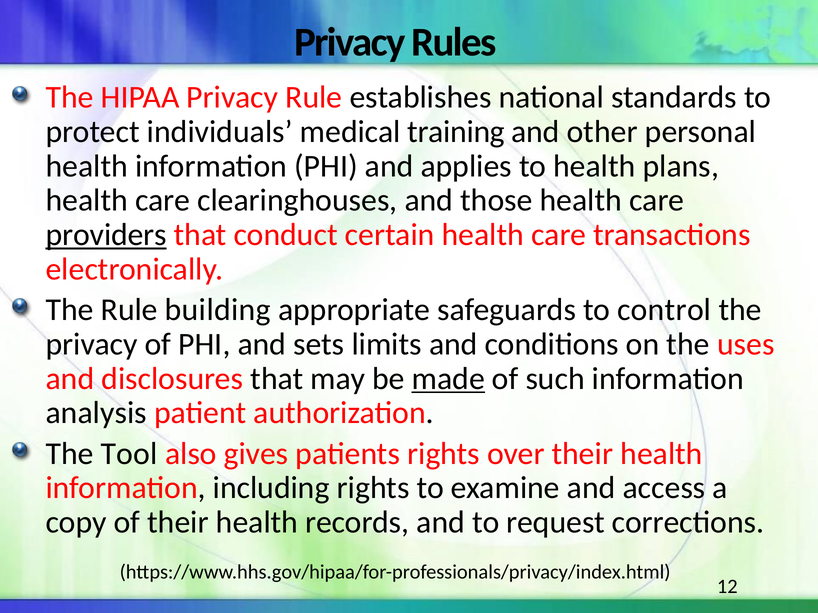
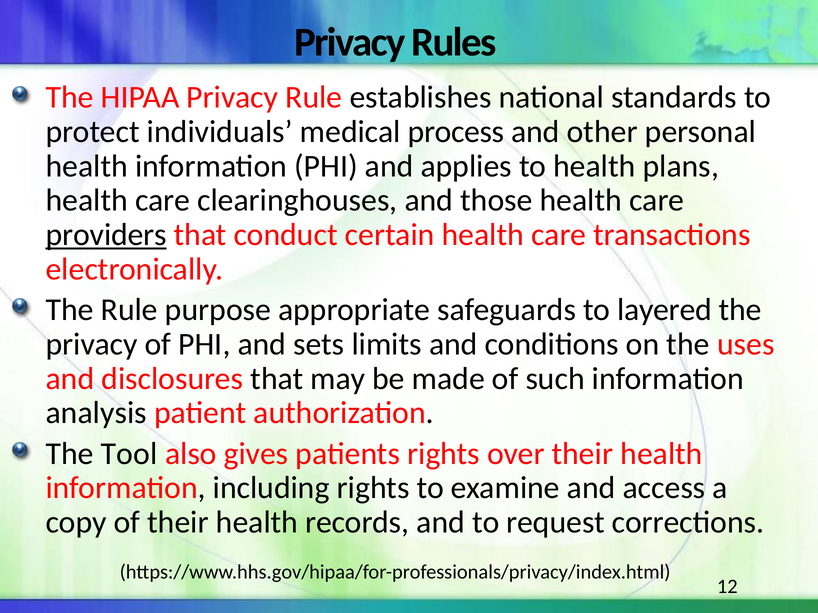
training: training -> process
building: building -> purpose
control: control -> layered
made underline: present -> none
